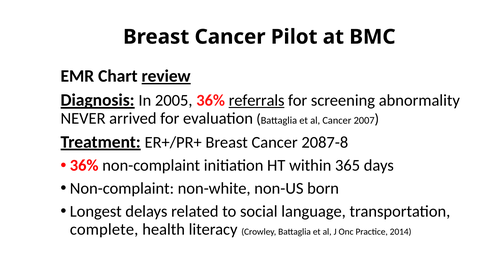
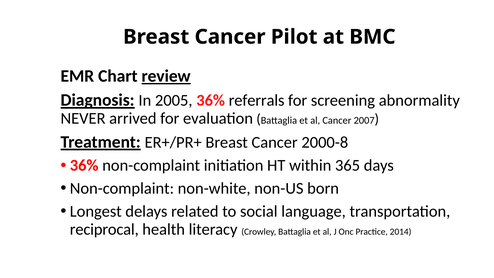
referrals underline: present -> none
2087-8: 2087-8 -> 2000-8
complete: complete -> reciprocal
